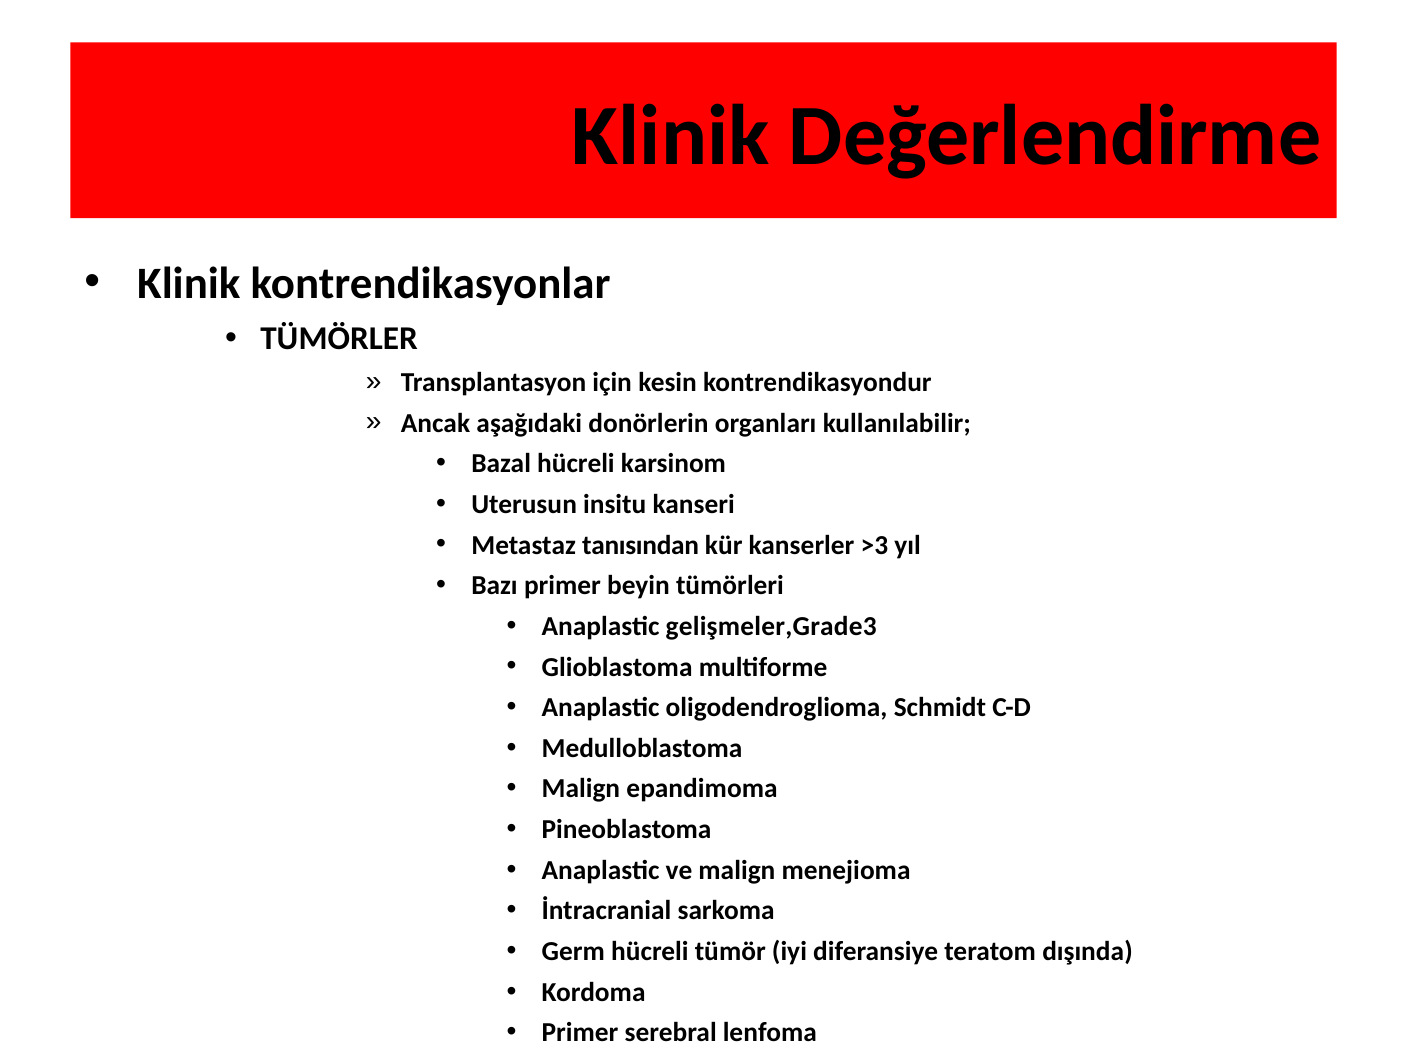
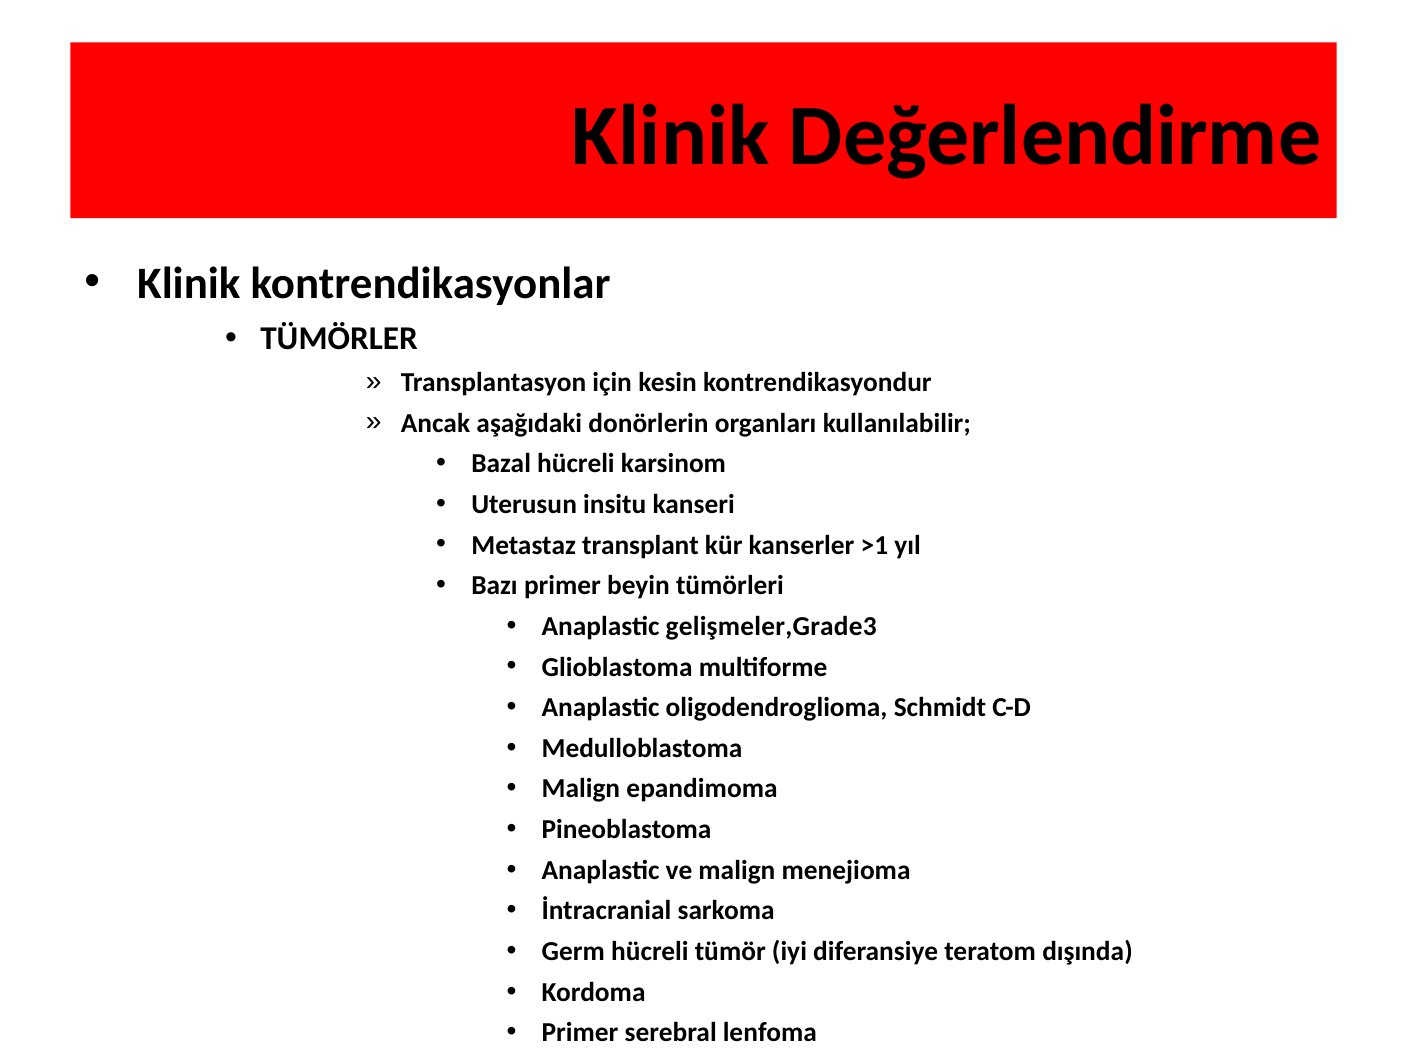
tanısından: tanısından -> transplant
>3: >3 -> >1
